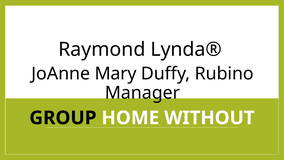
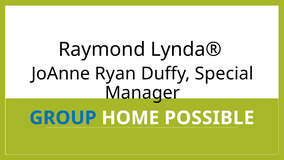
Mary: Mary -> Ryan
Rubino: Rubino -> Special
GROUP colour: black -> blue
WITHOUT: WITHOUT -> POSSIBLE
